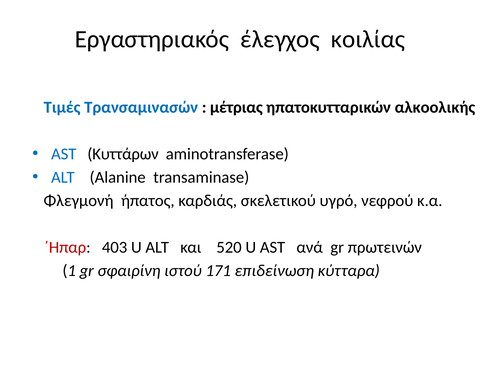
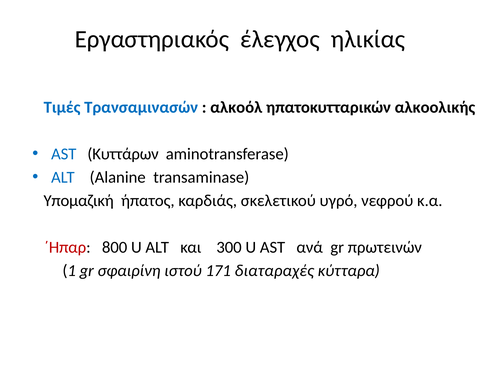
κοιλίας: κοιλίας -> ηλικίας
μέτριας: μέτριας -> αλκοόλ
Φλεγμονή: Φλεγμονή -> Υπομαζική
403: 403 -> 800
520: 520 -> 300
επιδείνωση: επιδείνωση -> διαταραχές
